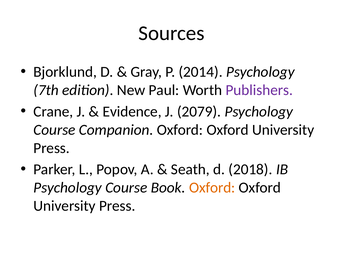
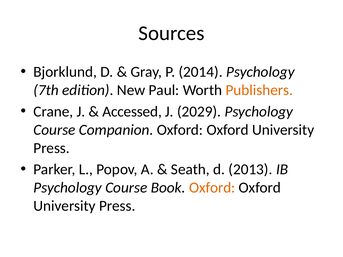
Publishers colour: purple -> orange
Evidence: Evidence -> Accessed
2079: 2079 -> 2029
2018: 2018 -> 2013
